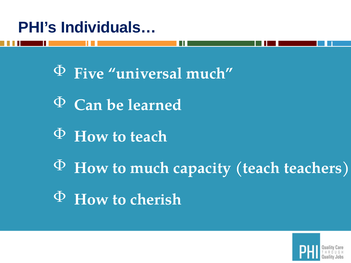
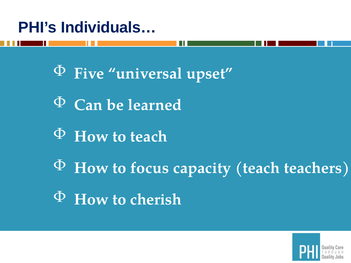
universal much: much -> upset
to much: much -> focus
